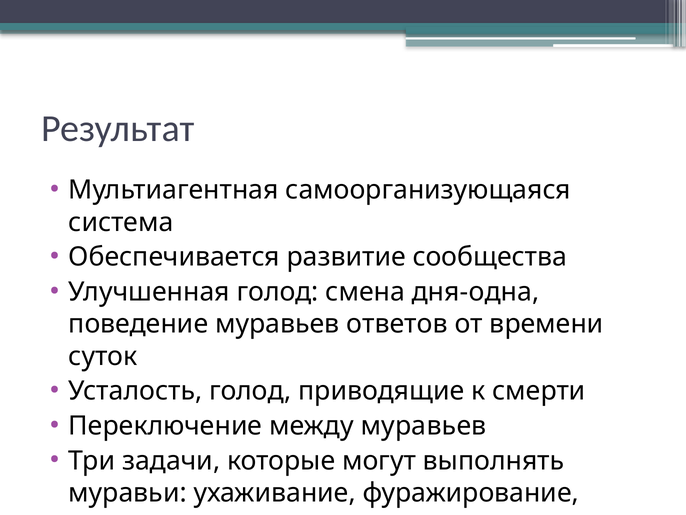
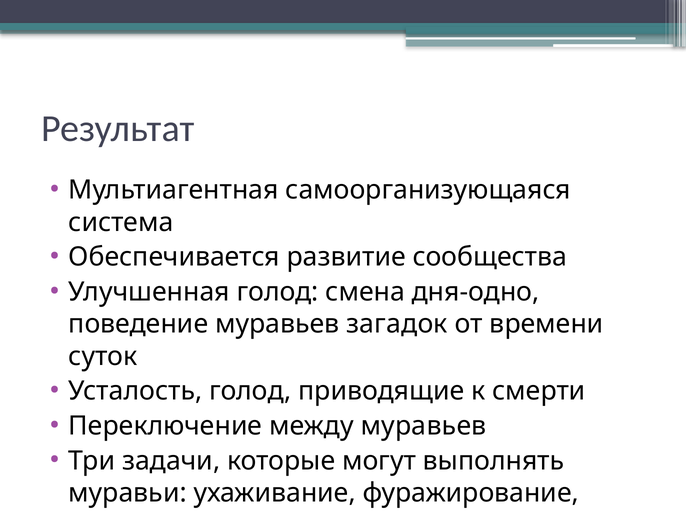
дня-одна: дня-одна -> дня-одно
ответов: ответов -> загадок
